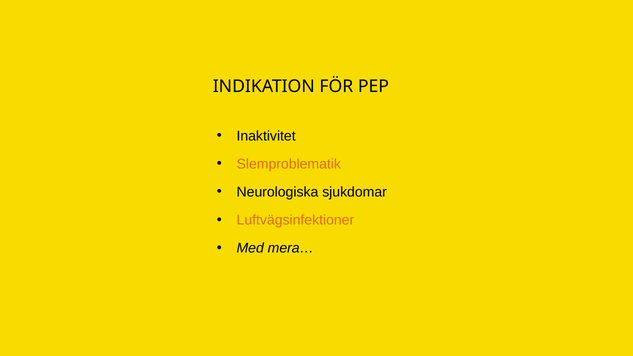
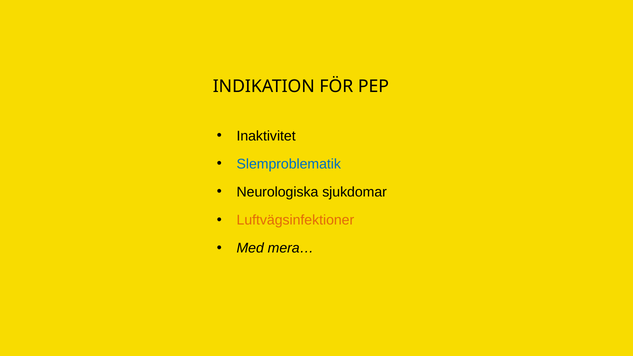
Slemproblematik colour: orange -> blue
